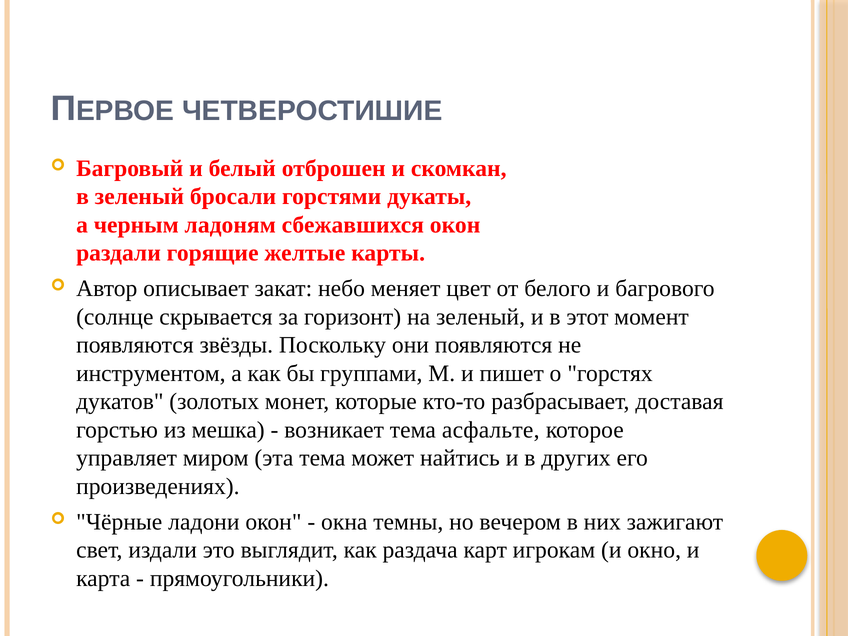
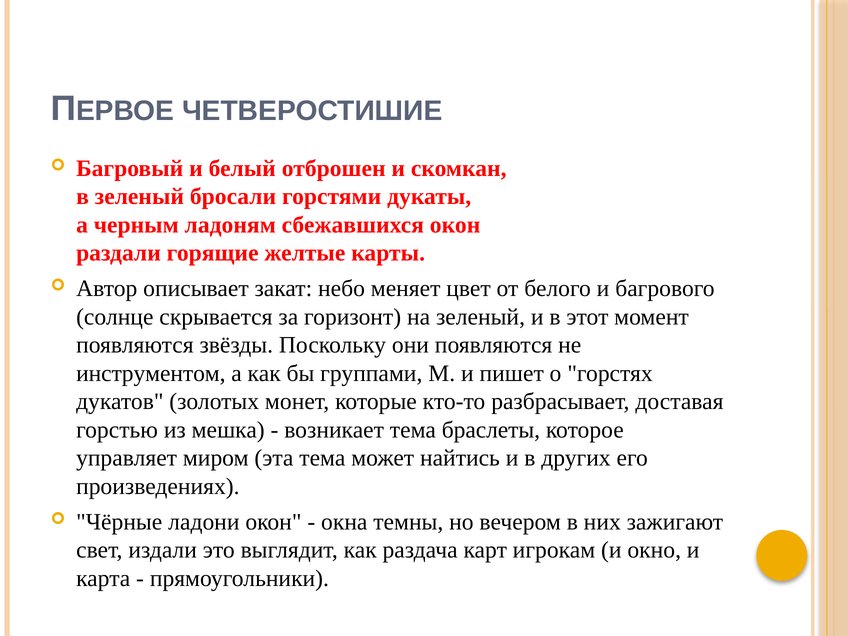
асфальте: асфальте -> браслеты
